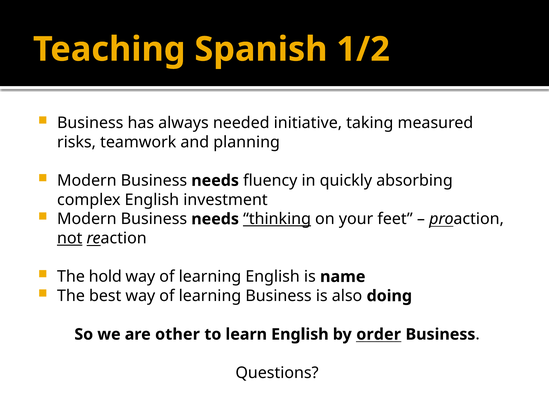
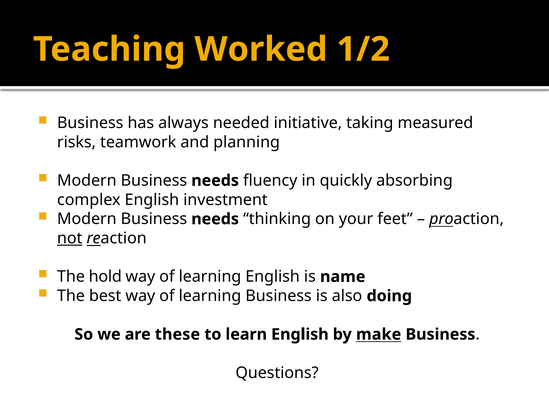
Spanish: Spanish -> Worked
thinking underline: present -> none
other: other -> these
order: order -> make
